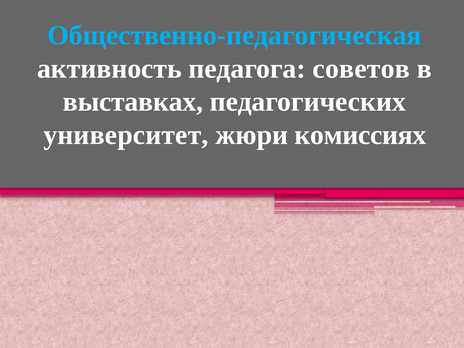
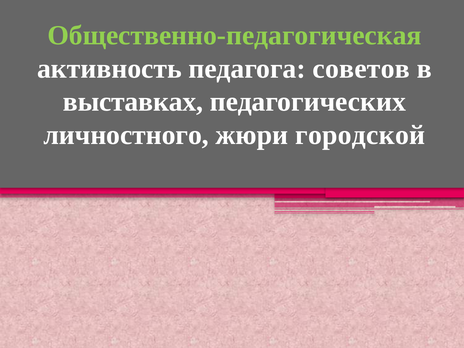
Общественно-педагогическая colour: light blue -> light green
университет: университет -> личностного
комиссиях: комиссиях -> городской
